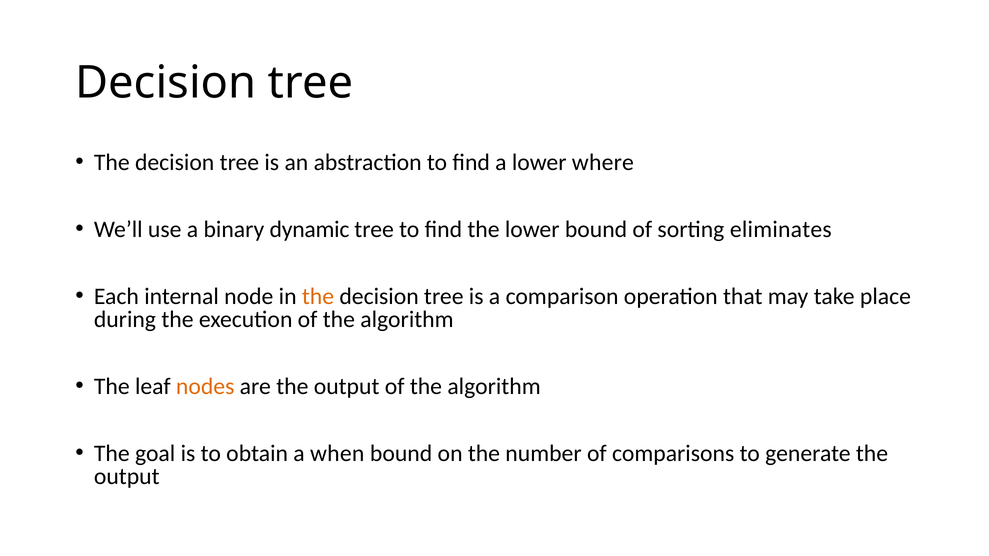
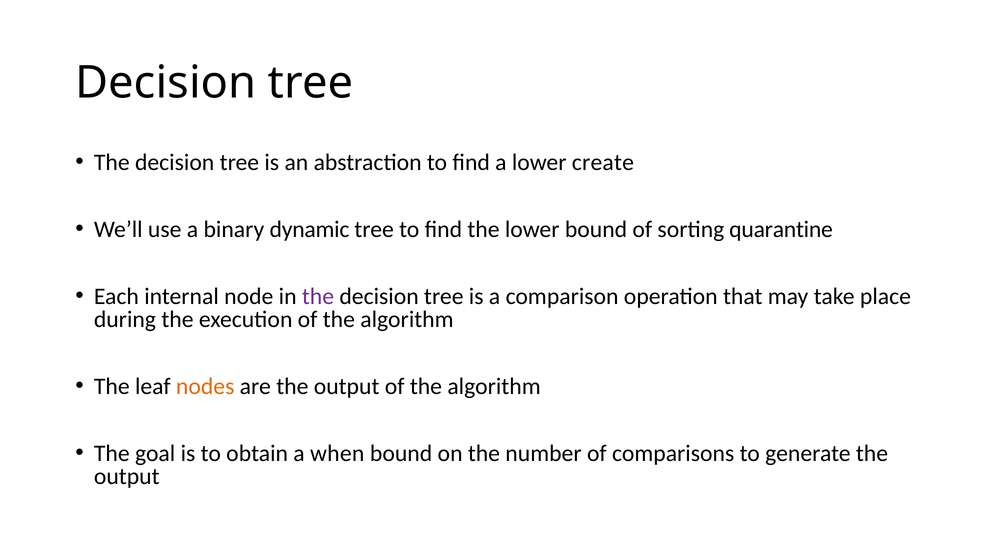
where: where -> create
eliminates: eliminates -> quarantine
the at (318, 297) colour: orange -> purple
